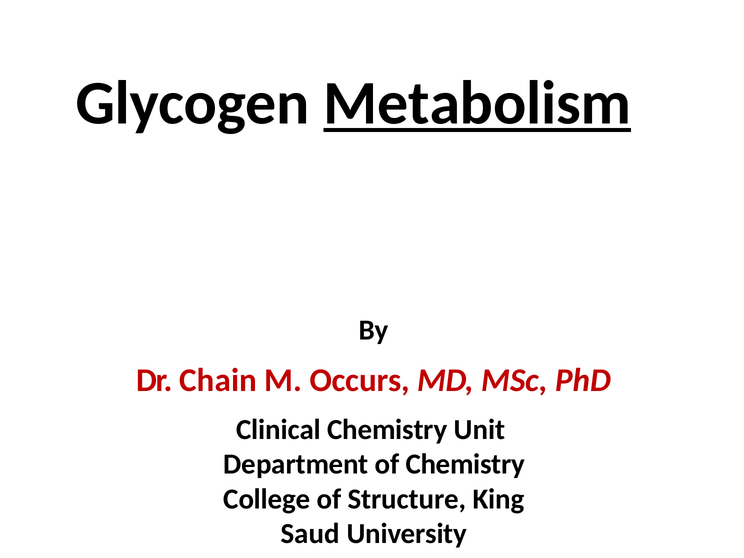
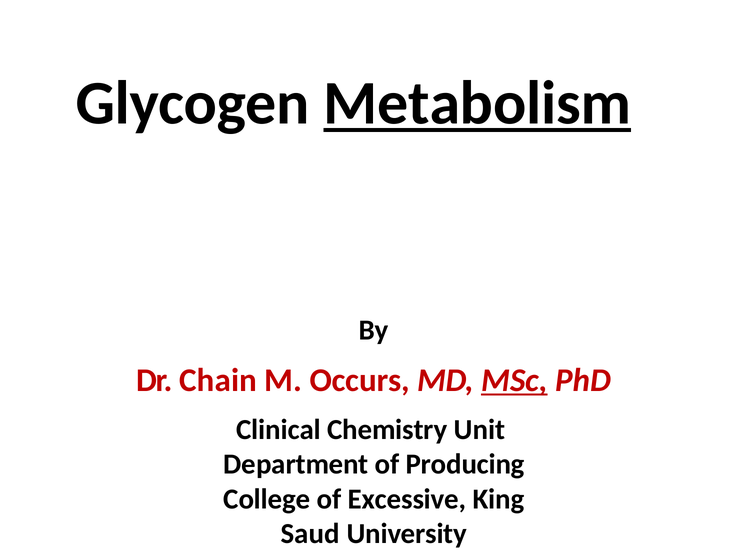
MSc underline: none -> present
of Chemistry: Chemistry -> Producing
Structure: Structure -> Excessive
